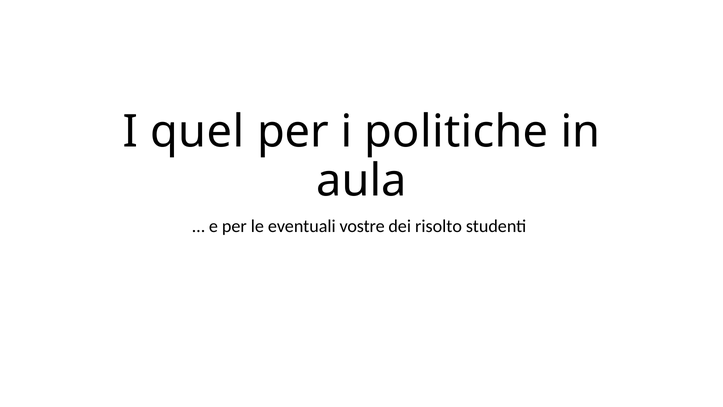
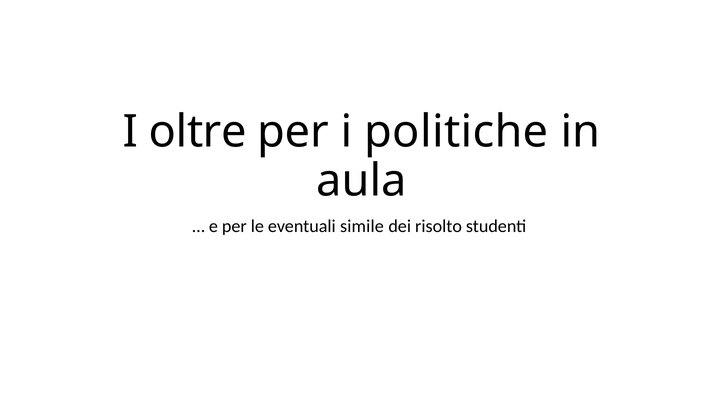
quel: quel -> oltre
vostre: vostre -> simile
